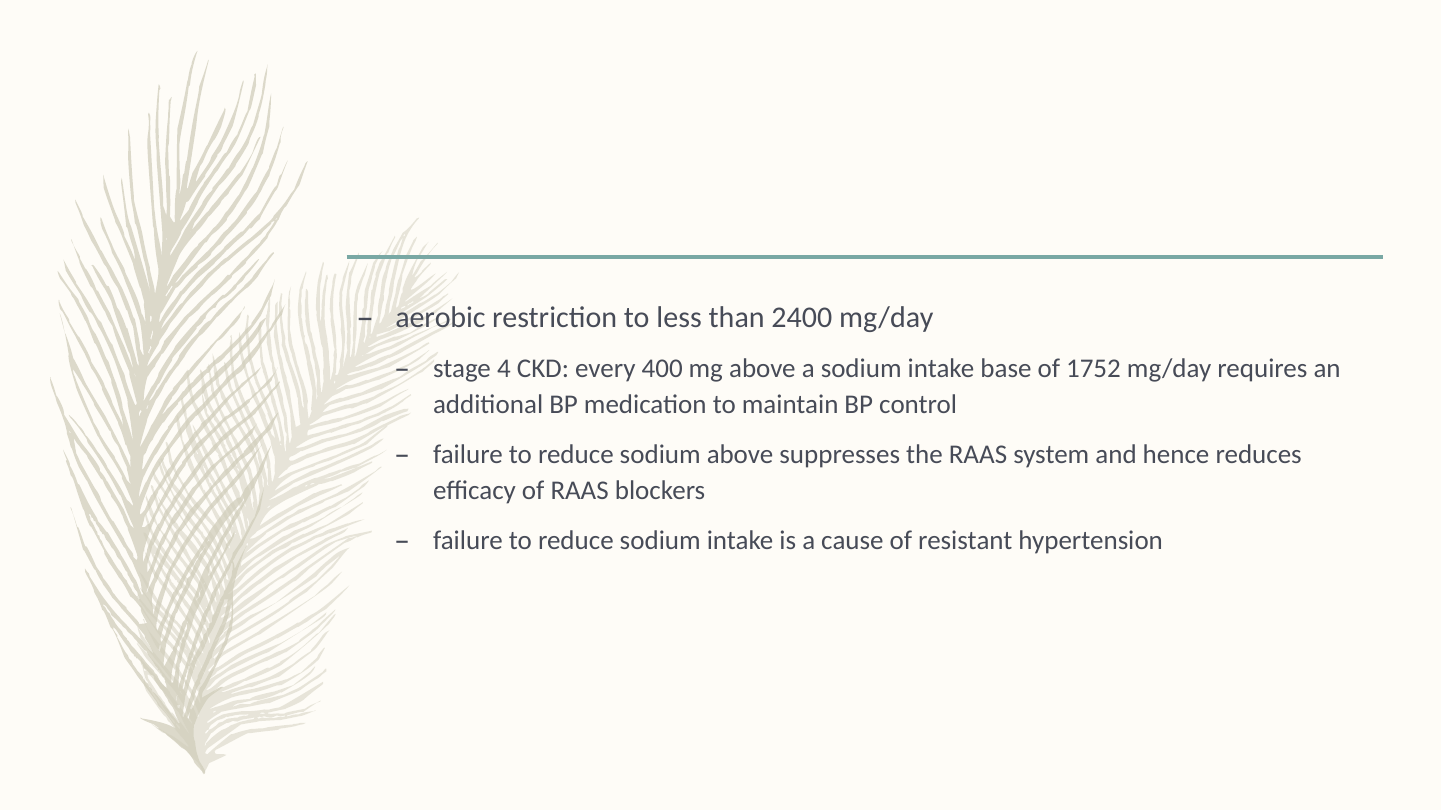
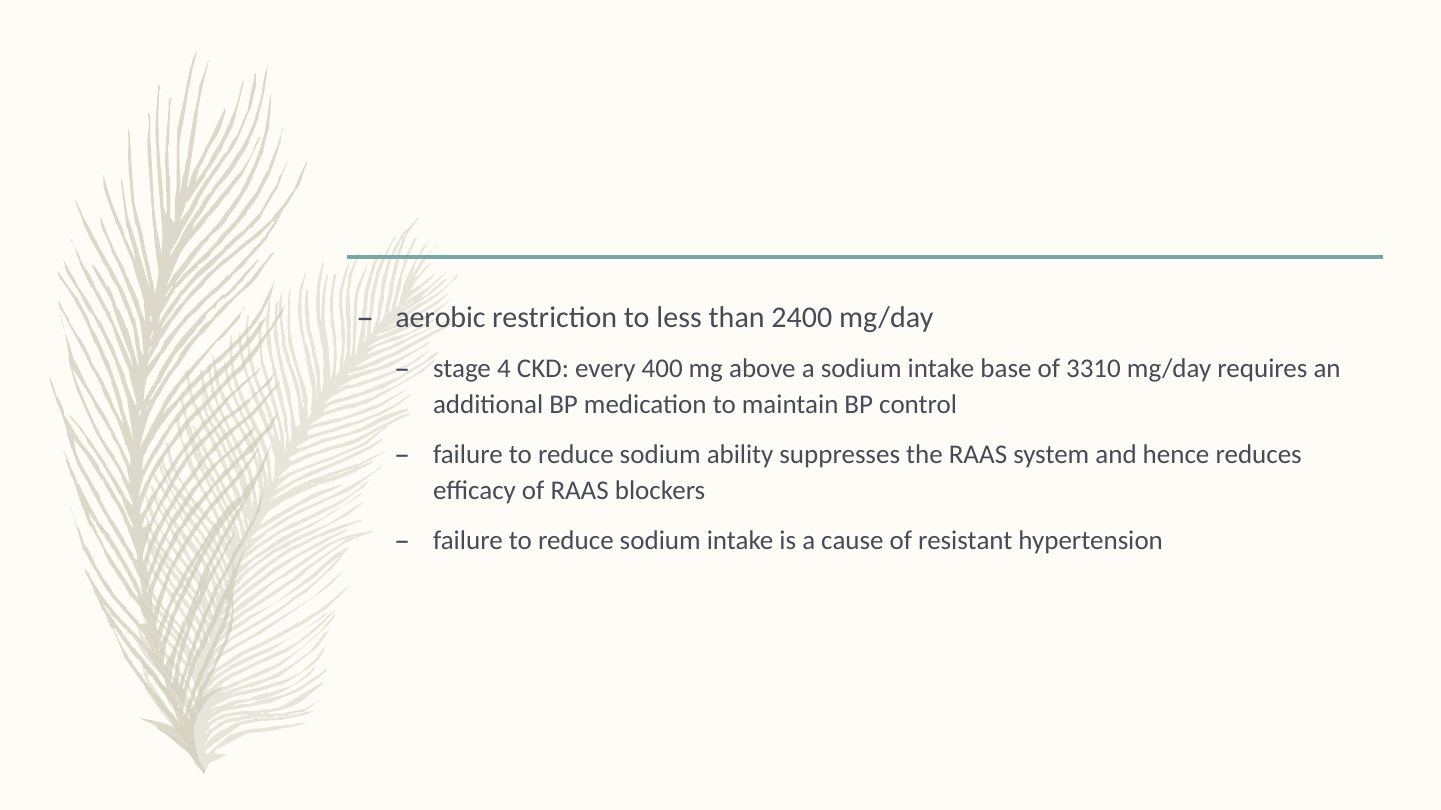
1752: 1752 -> 3310
sodium above: above -> ability
